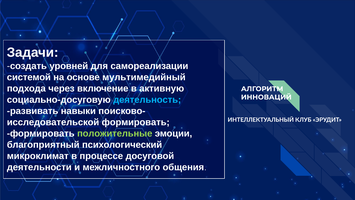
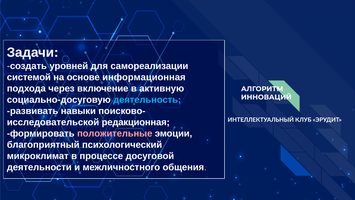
мультимедийный: мультимедийный -> информационная
формировать at (136, 122): формировать -> редакционная
положительные colour: light green -> pink
